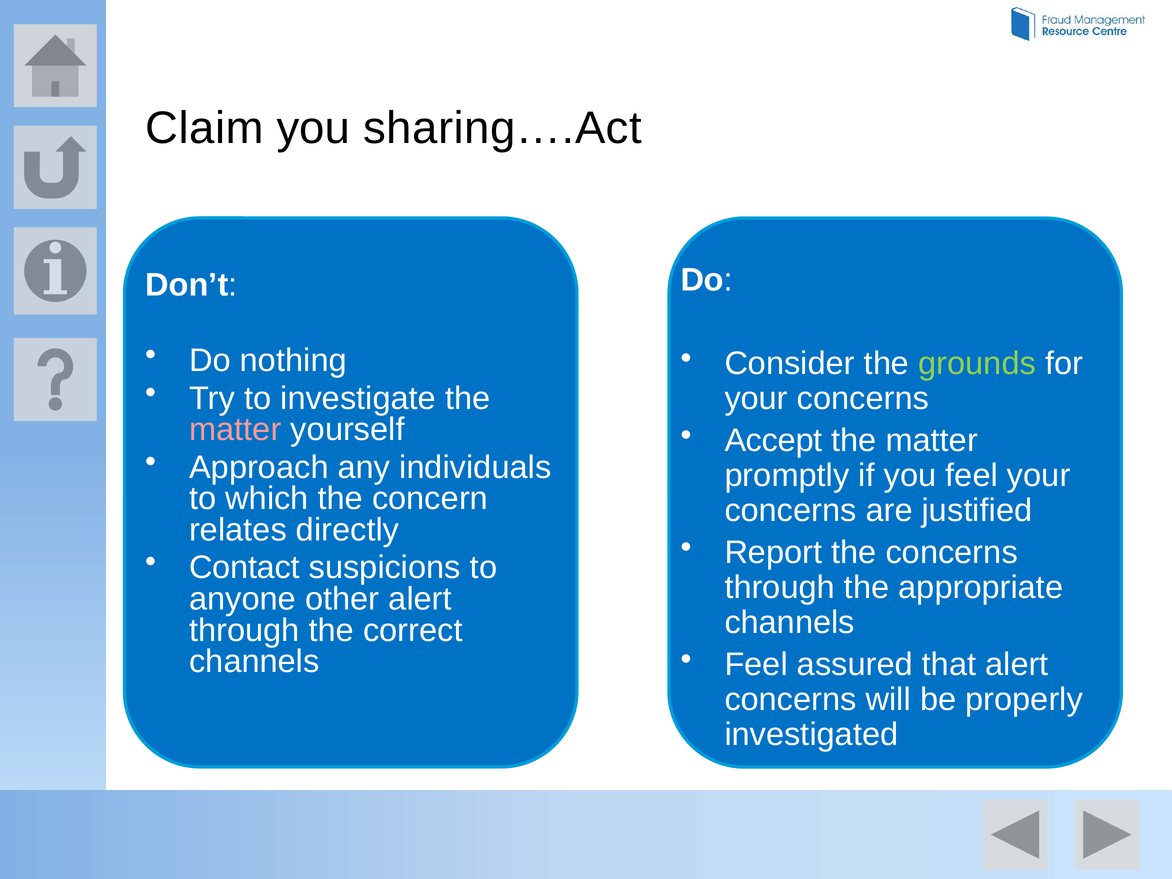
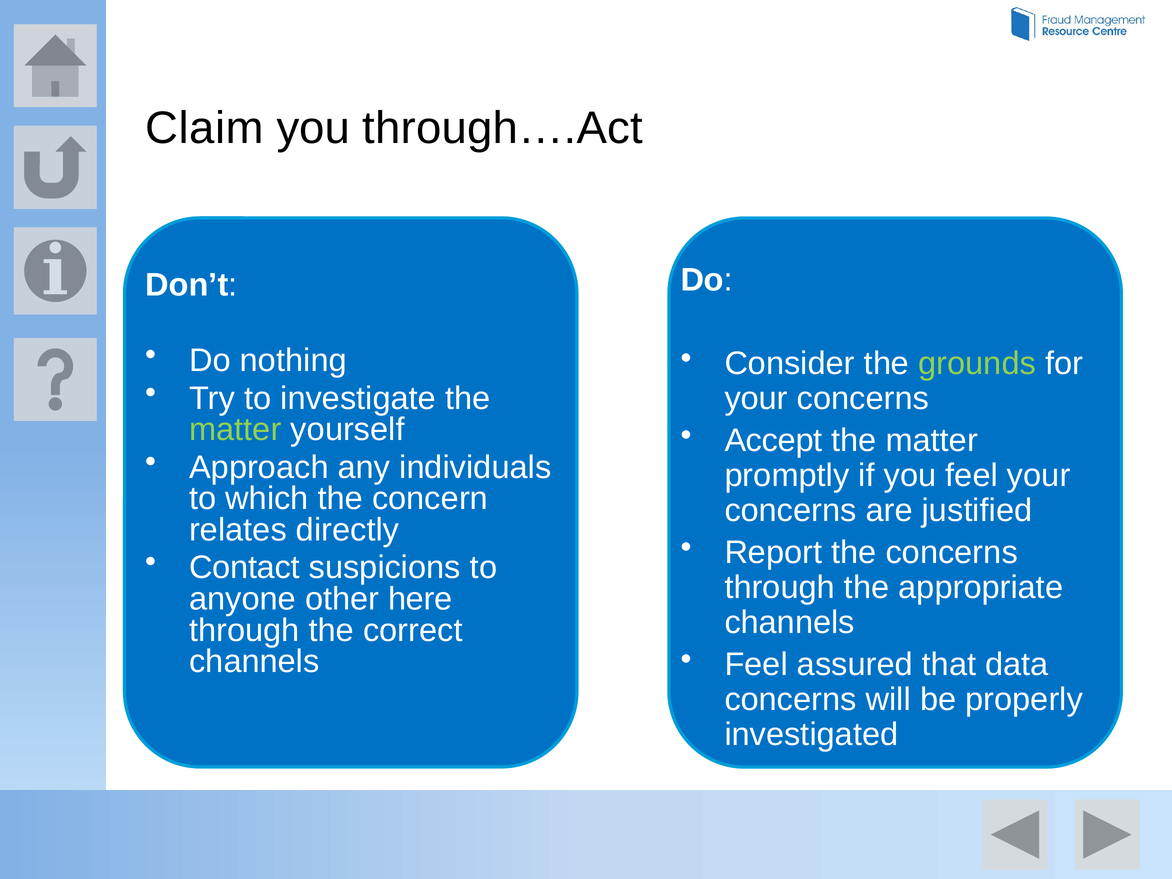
sharing….Act: sharing….Act -> through….Act
matter at (235, 430) colour: pink -> light green
other alert: alert -> here
that alert: alert -> data
